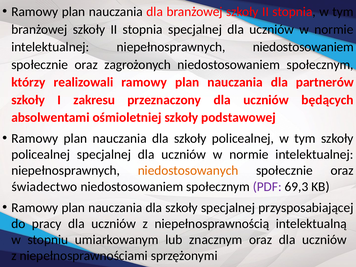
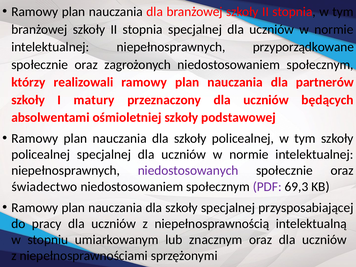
niepełnosprawnych niedostosowaniem: niedostosowaniem -> przyporządkowane
zakresu: zakresu -> matury
niedostosowanych colour: orange -> purple
